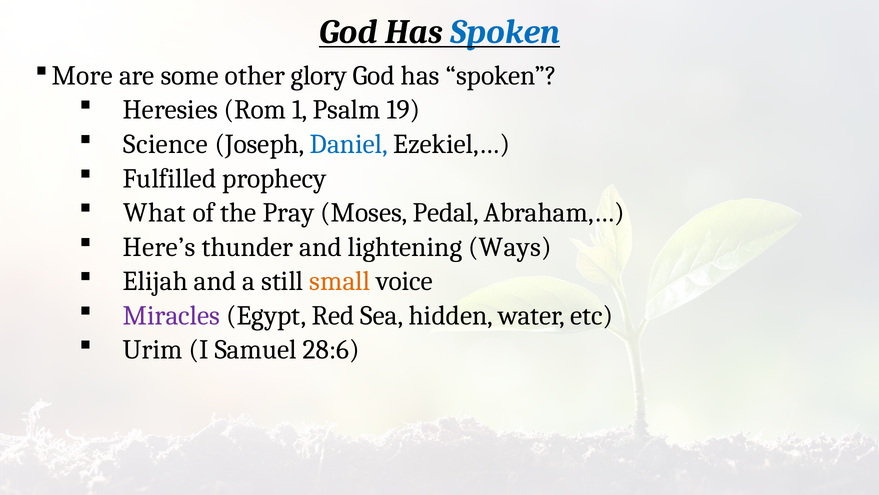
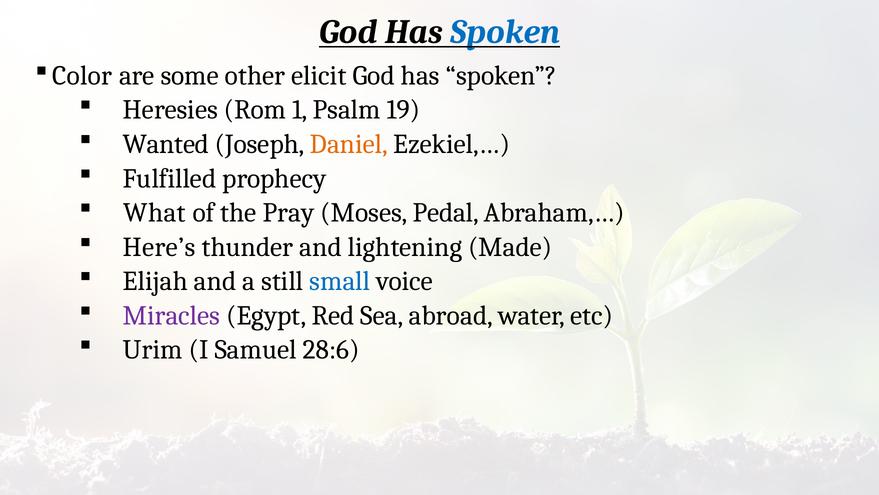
More: More -> Color
glory: glory -> elicit
Science: Science -> Wanted
Daniel colour: blue -> orange
Ways: Ways -> Made
small colour: orange -> blue
hidden: hidden -> abroad
